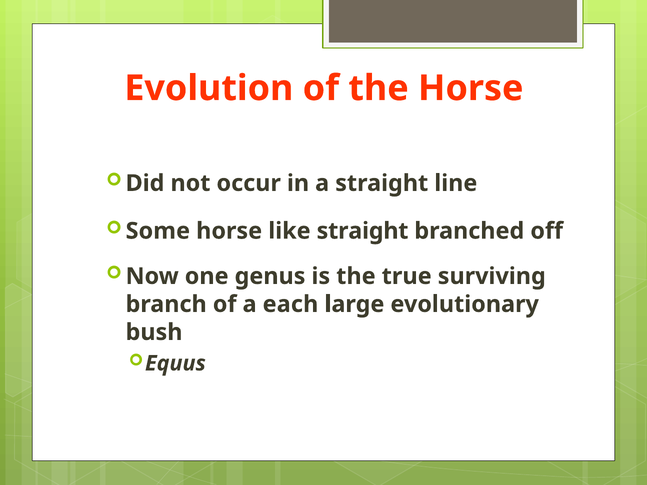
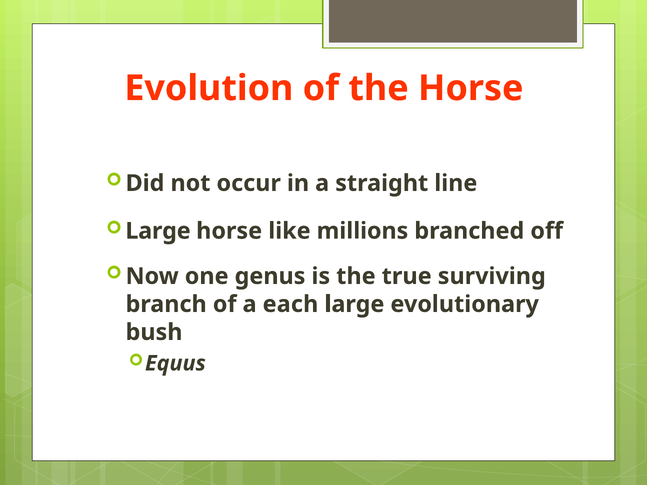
Some at (158, 231): Some -> Large
like straight: straight -> millions
